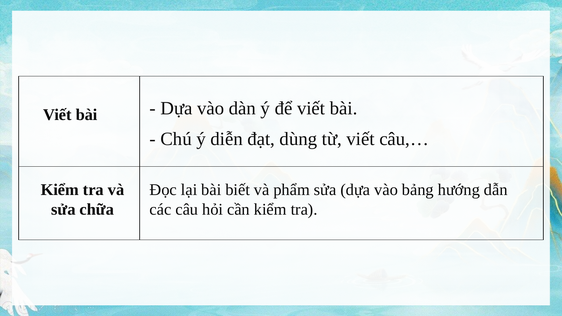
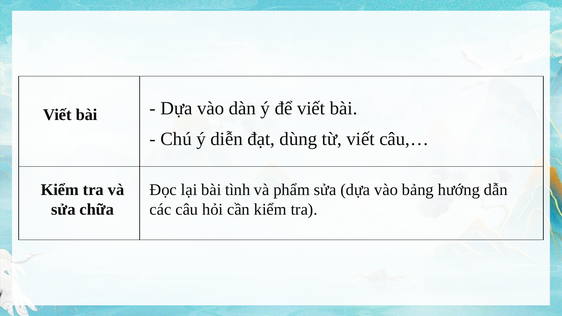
biết: biết -> tình
